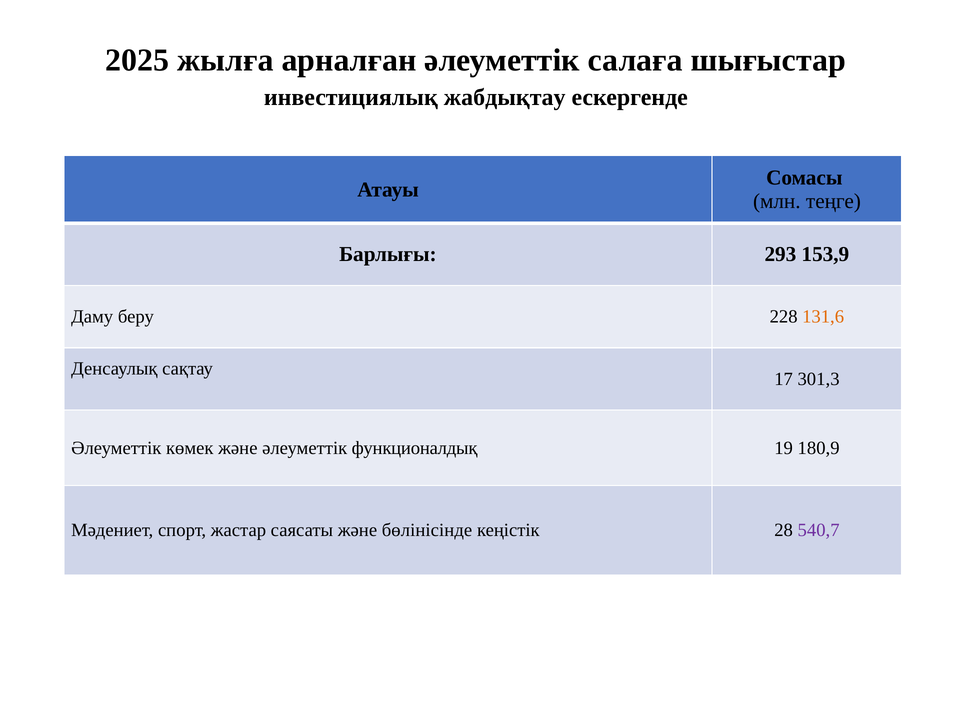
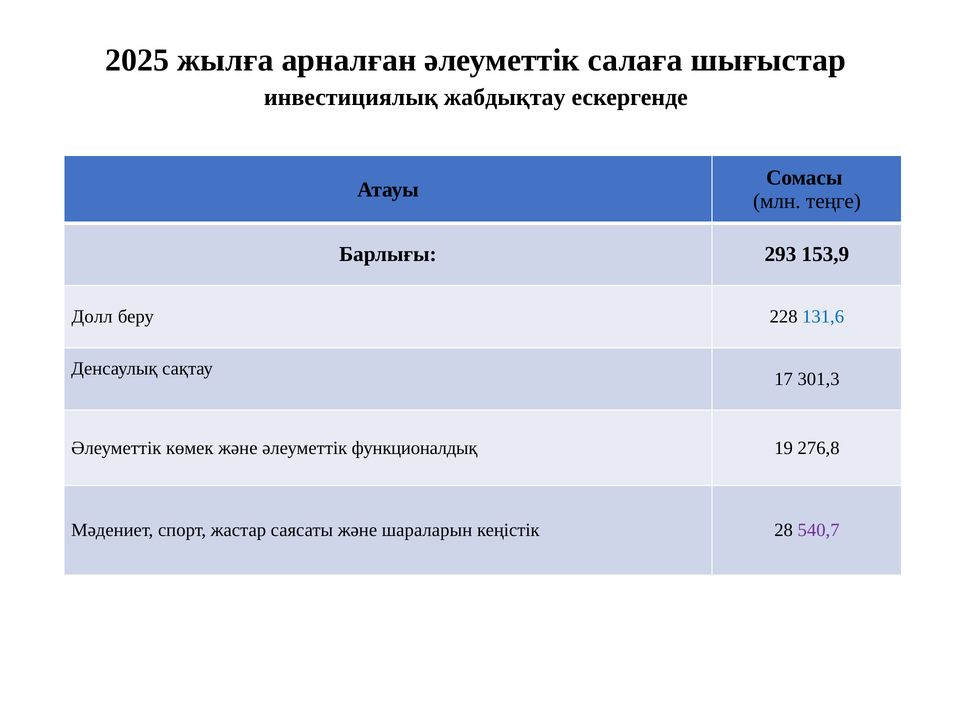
Даму: Даму -> Долл
131,6 colour: orange -> blue
180,9: 180,9 -> 276,8
бөлінісінде: бөлінісінде -> шараларын
